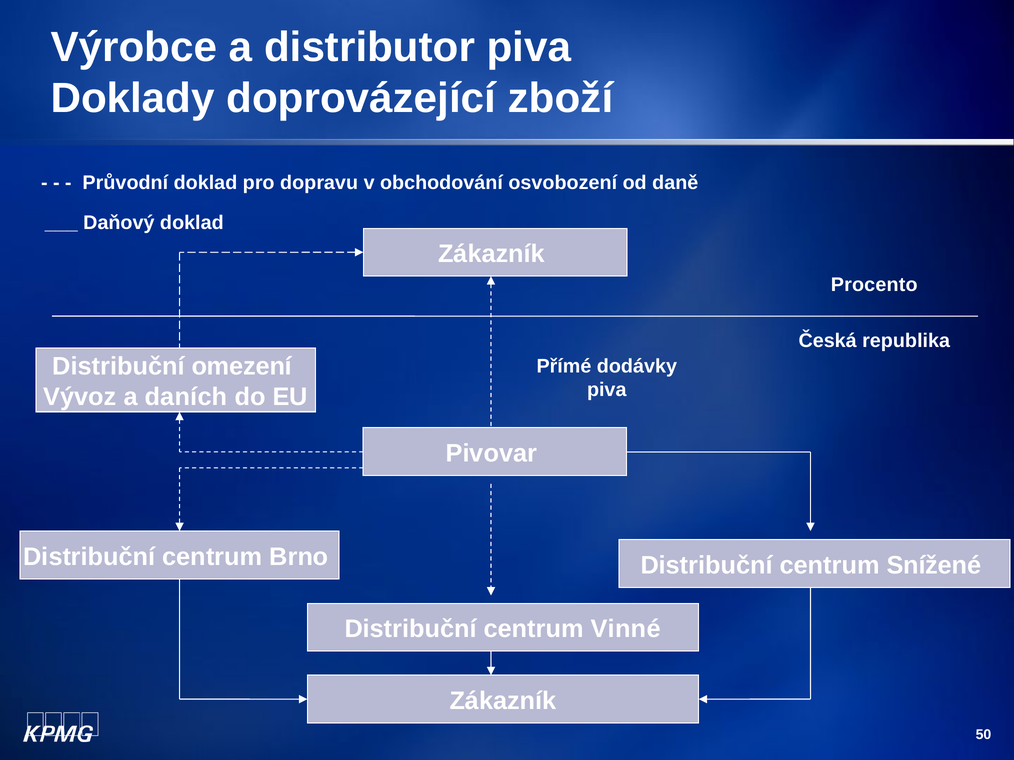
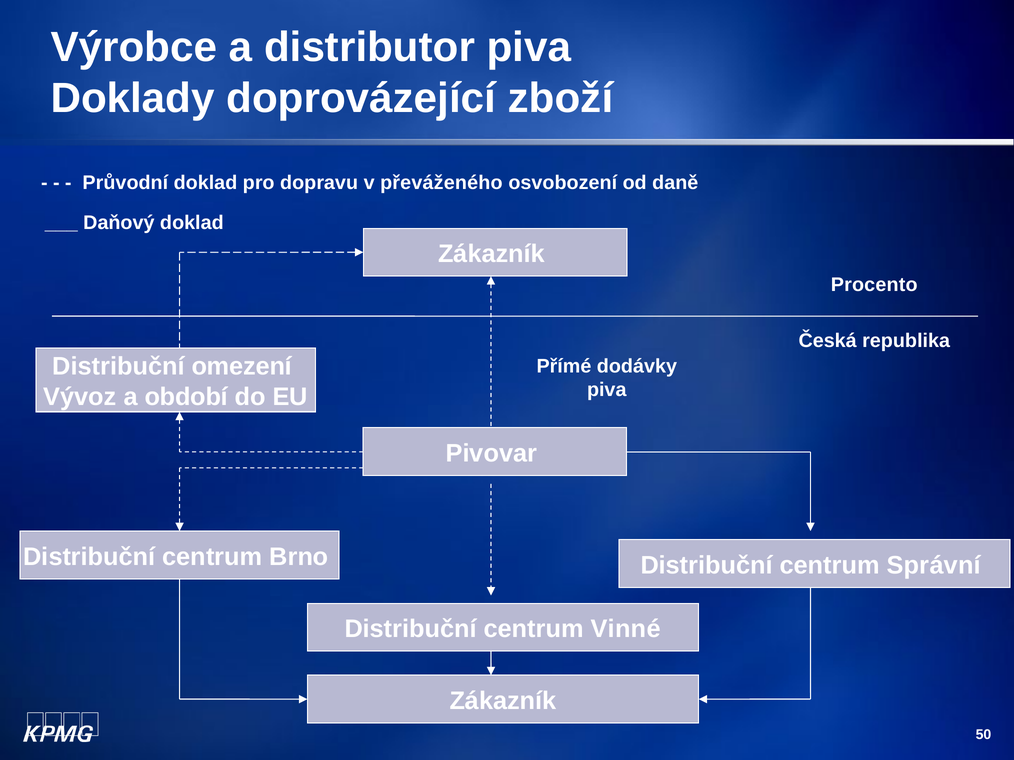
obchodování: obchodování -> převáženého
daních: daních -> období
Snížené: Snížené -> Správní
